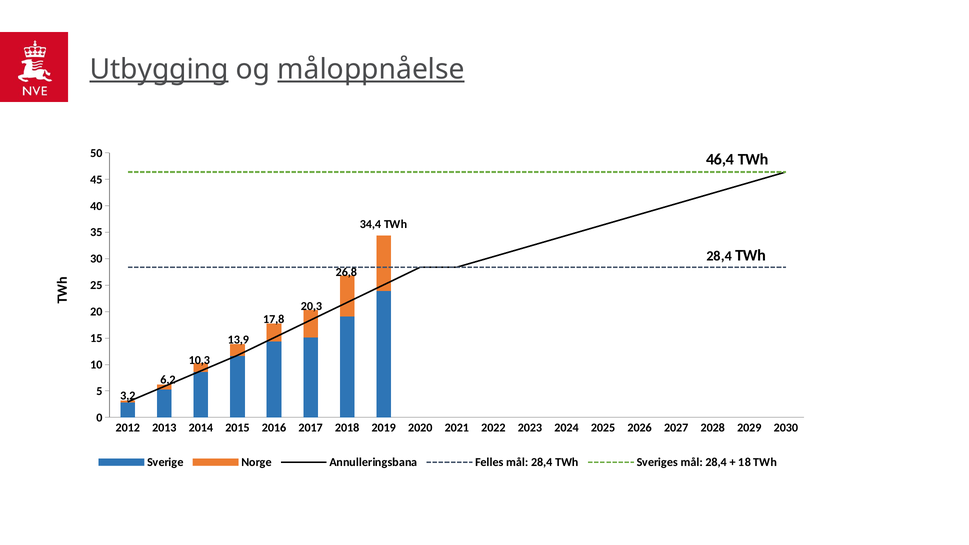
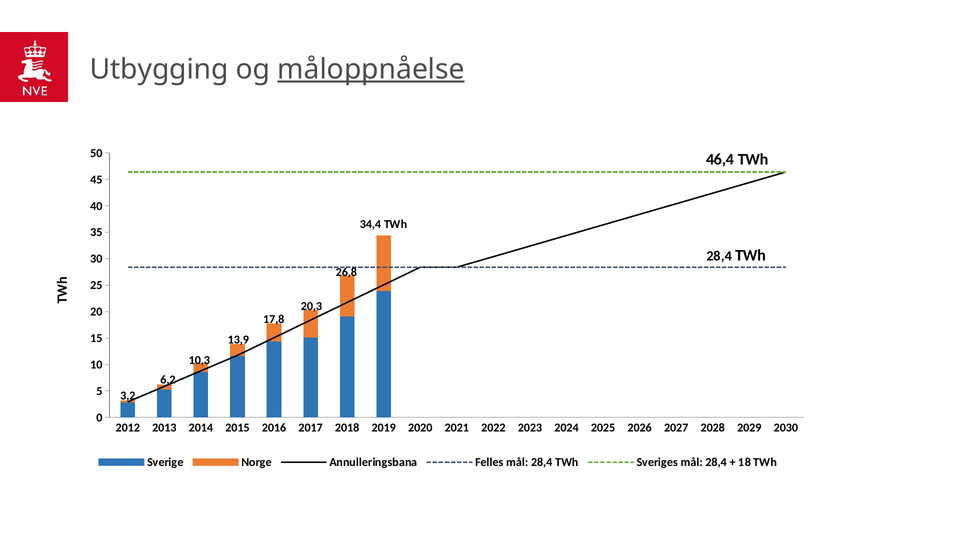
Utbygging underline: present -> none
